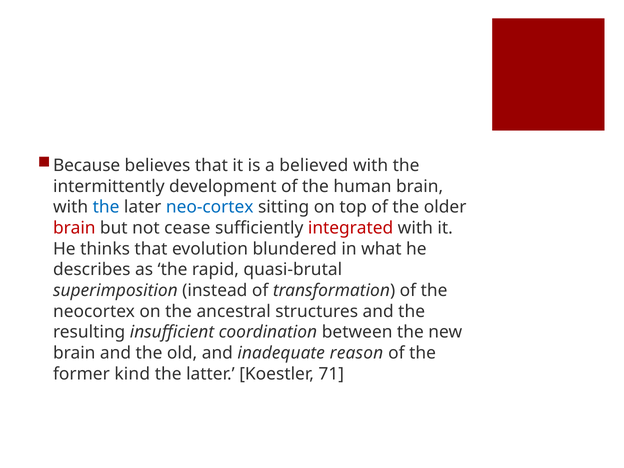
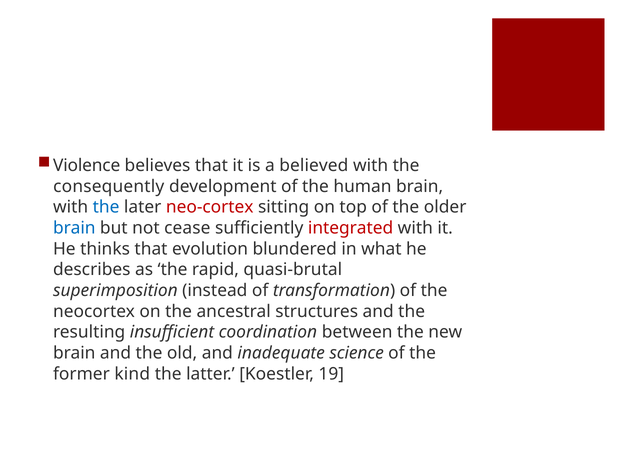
Because: Because -> Violence
intermittently: intermittently -> consequently
neo-cortex colour: blue -> red
brain at (74, 228) colour: red -> blue
reason: reason -> science
71: 71 -> 19
